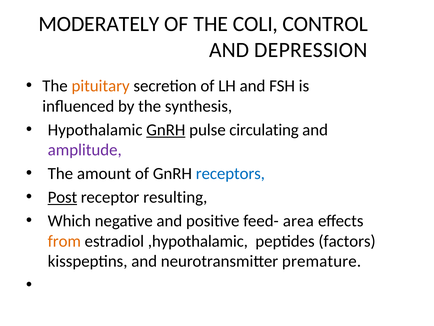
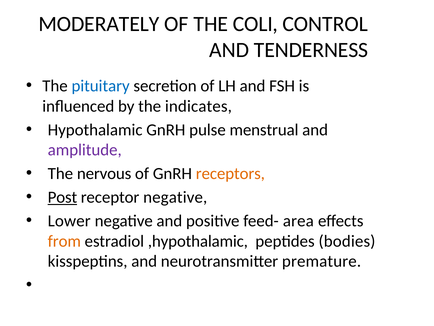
DEPRESSION: DEPRESSION -> TENDERNESS
pituitary colour: orange -> blue
synthesis: synthesis -> indicates
GnRH at (166, 130) underline: present -> none
circulating: circulating -> menstrual
amount: amount -> nervous
receptors colour: blue -> orange
receptor resulting: resulting -> negative
Which: Which -> Lower
factors: factors -> bodies
